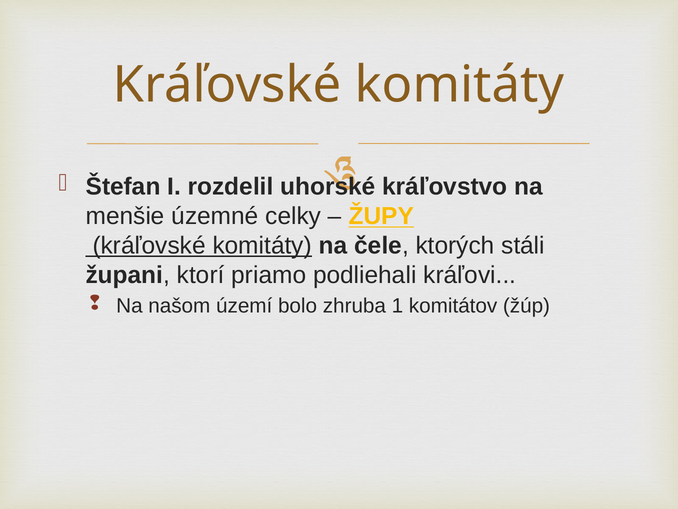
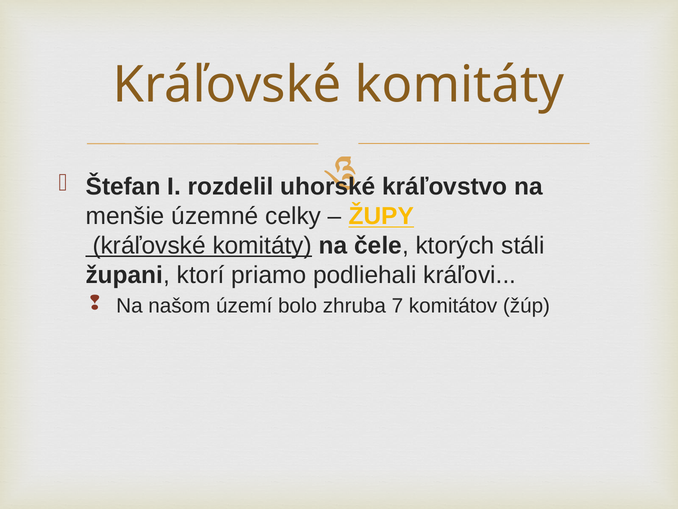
1: 1 -> 7
